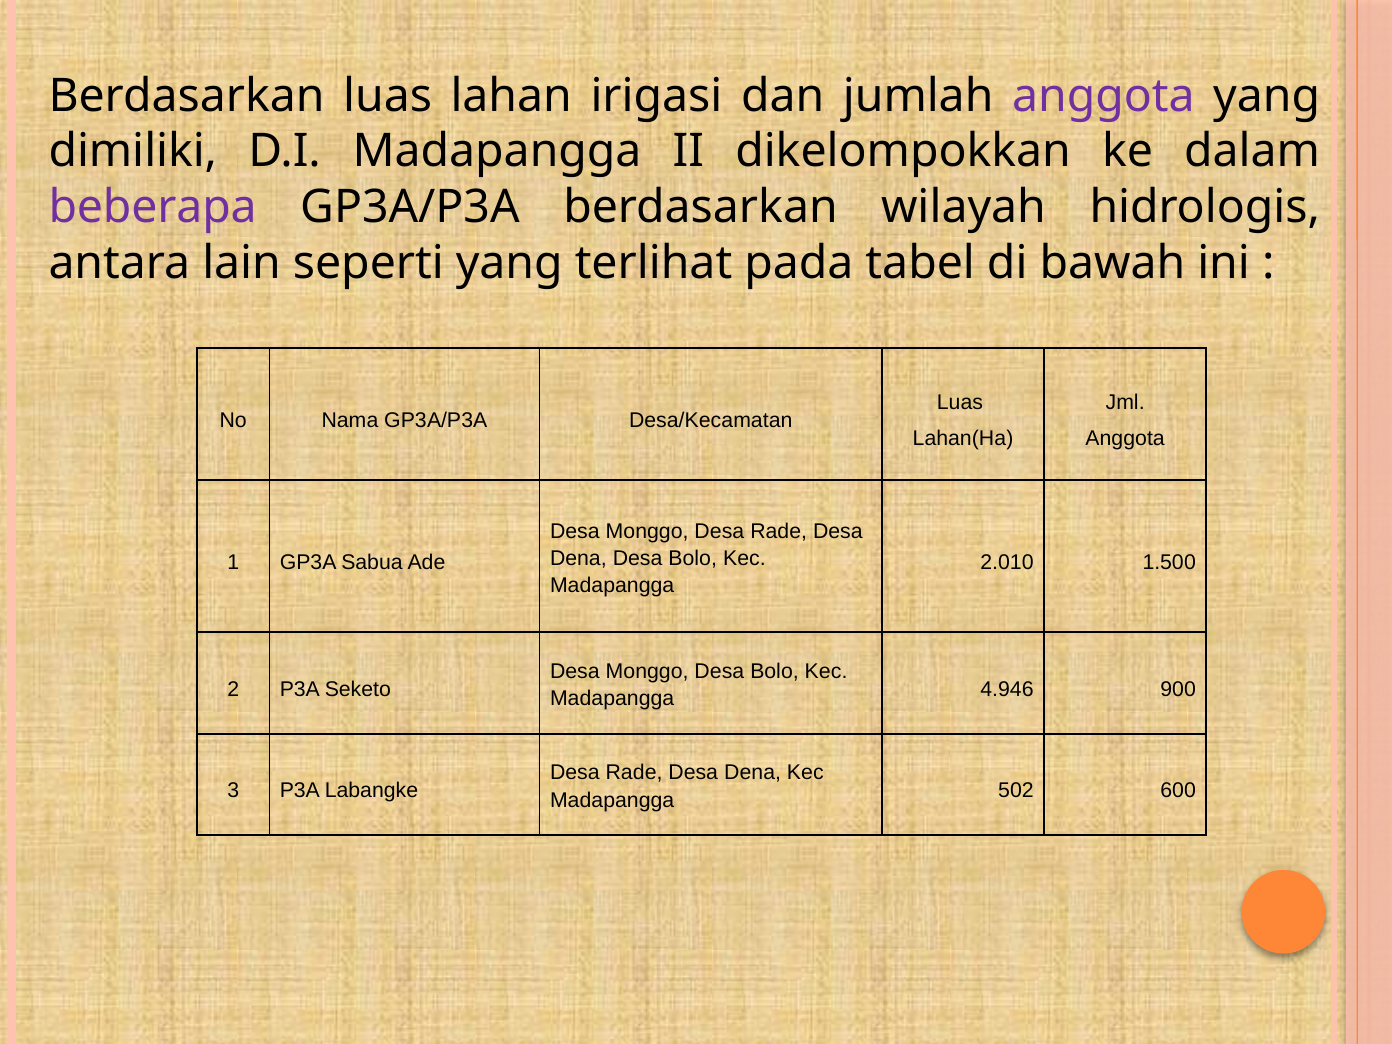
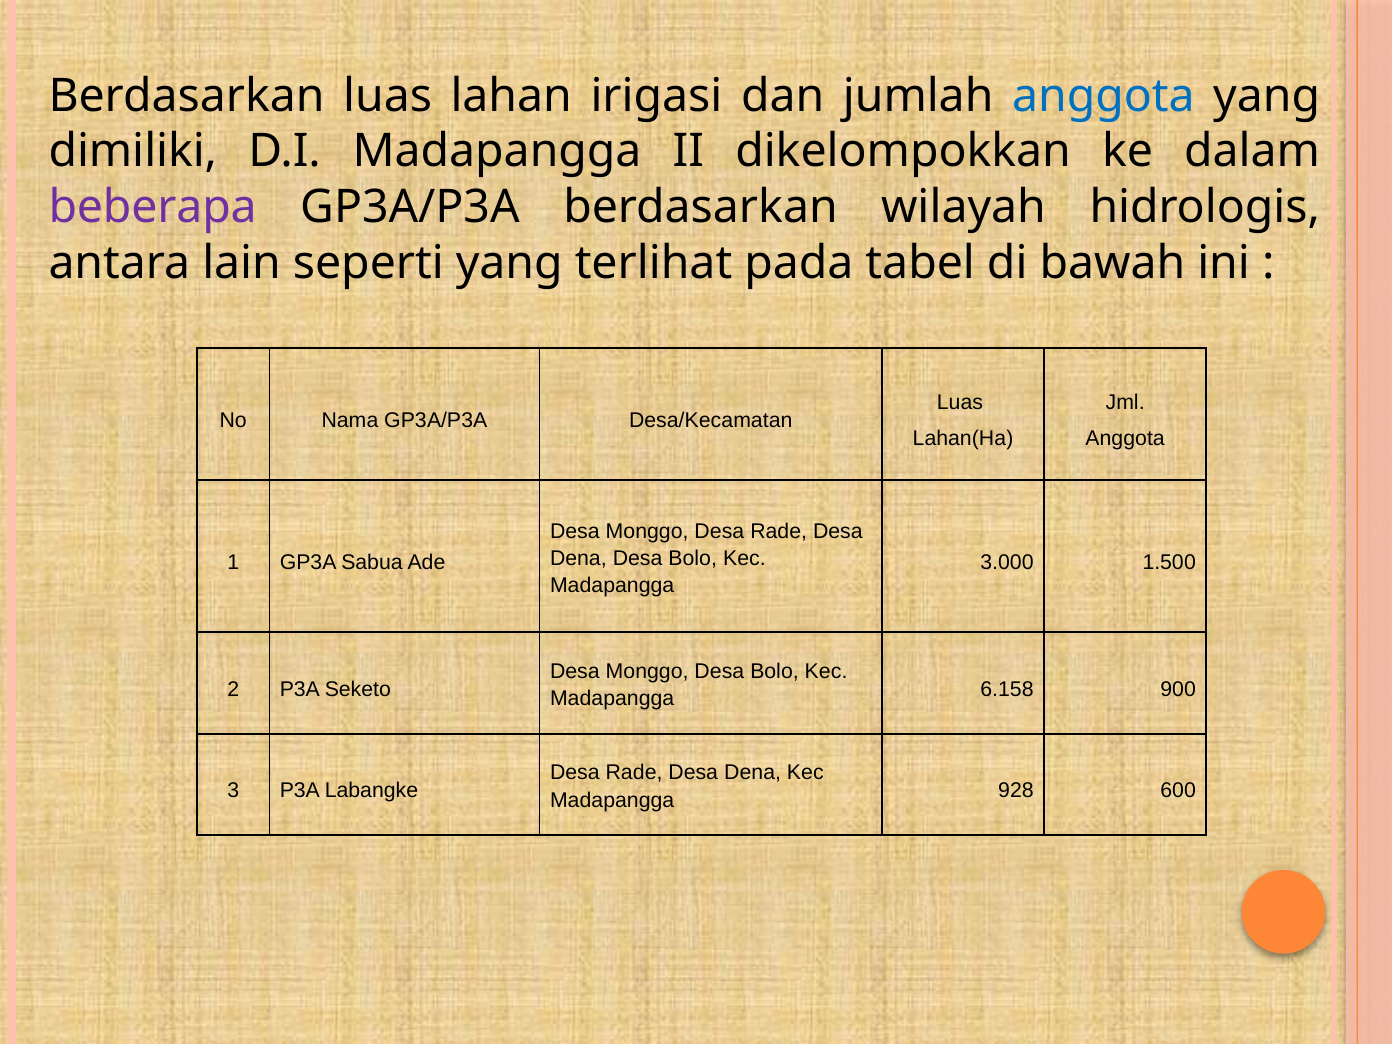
anggota at (1103, 96) colour: purple -> blue
2.010: 2.010 -> 3.000
4.946: 4.946 -> 6.158
502: 502 -> 928
